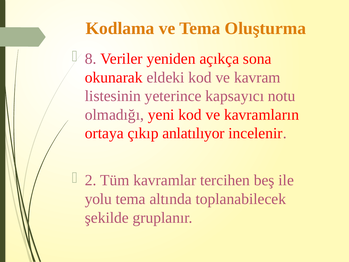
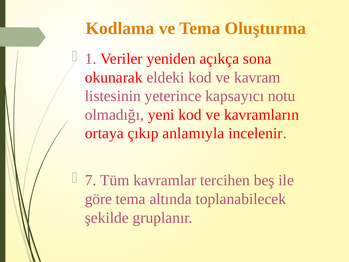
8: 8 -> 1
anlatılıyor: anlatılıyor -> anlamıyla
2: 2 -> 7
yolu: yolu -> göre
